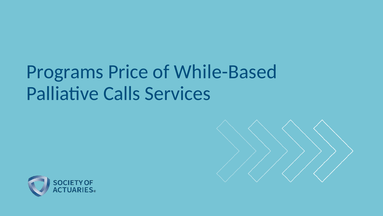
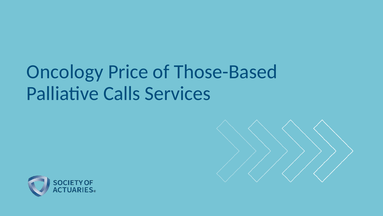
Programs: Programs -> Oncology
While-Based: While-Based -> Those-Based
